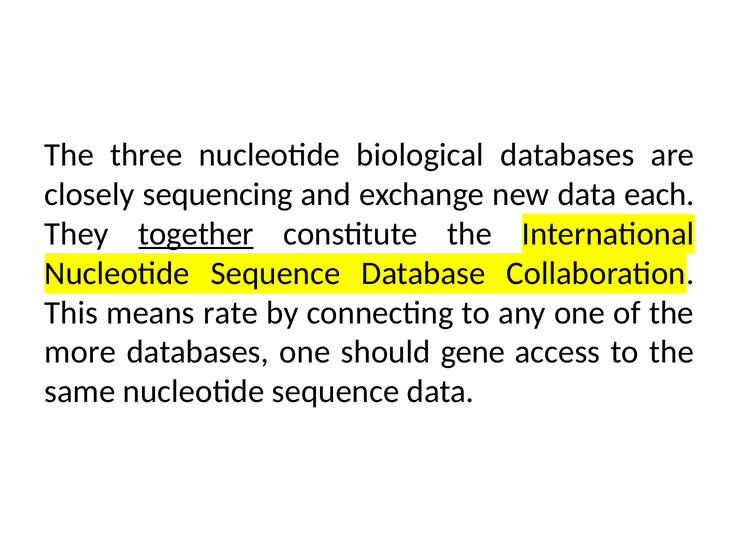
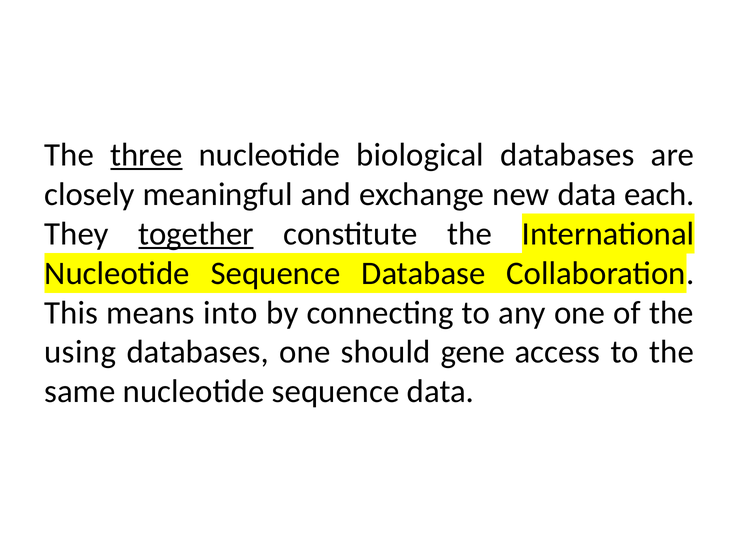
three underline: none -> present
sequencing: sequencing -> meaningful
rate: rate -> into
more: more -> using
